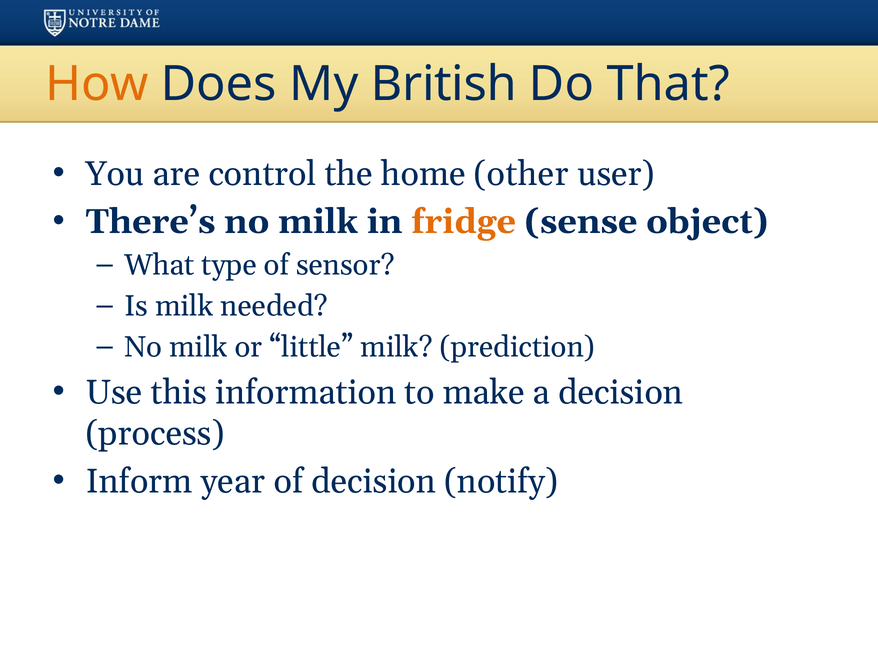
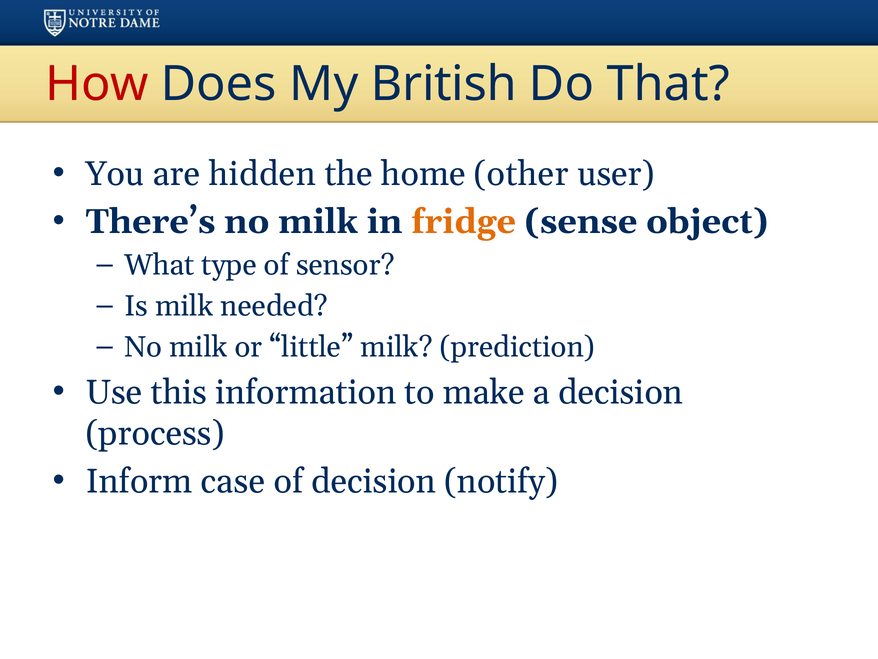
How colour: orange -> red
control: control -> hidden
year: year -> case
